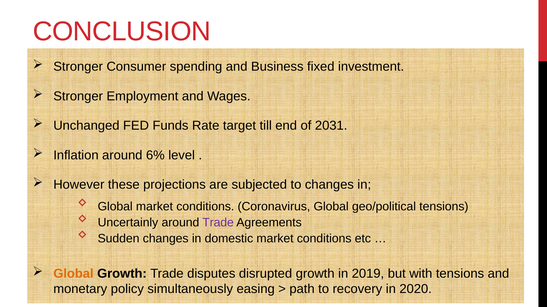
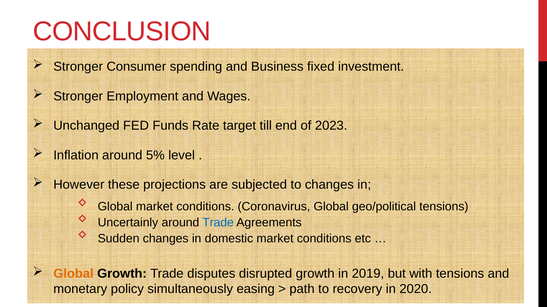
2031: 2031 -> 2023
6%: 6% -> 5%
Trade at (218, 223) colour: purple -> blue
